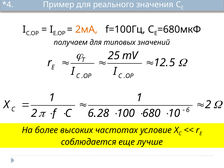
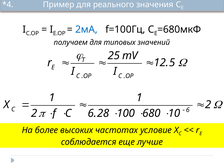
2мА colour: orange -> blue
